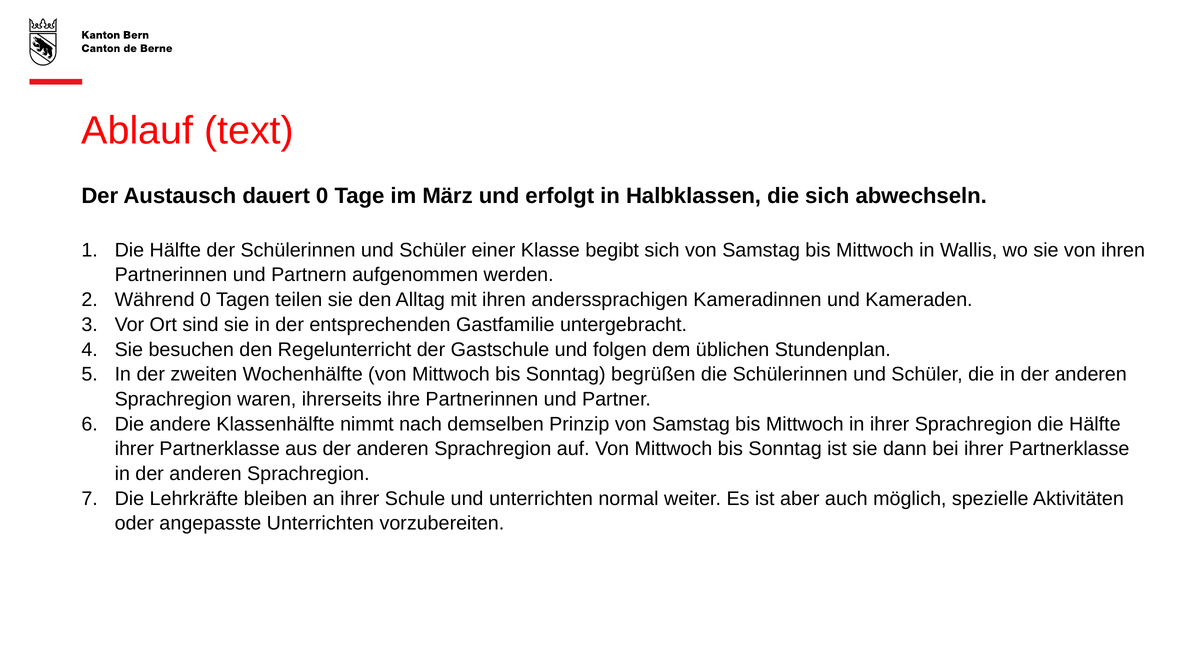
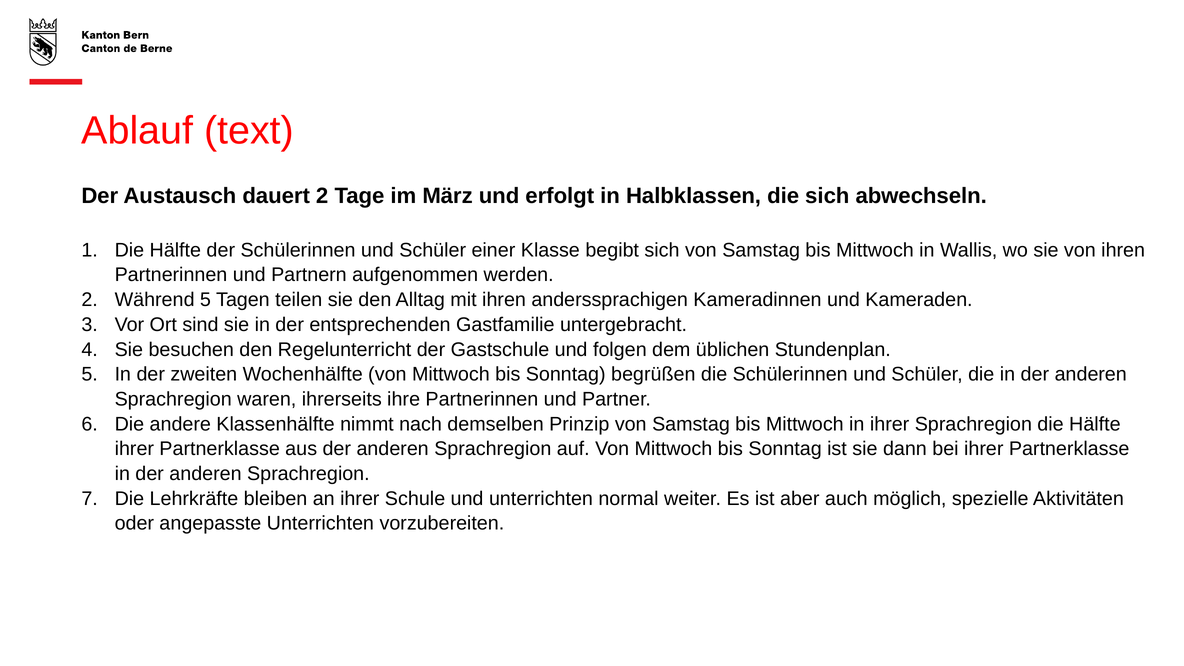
dauert 0: 0 -> 2
Während 0: 0 -> 5
